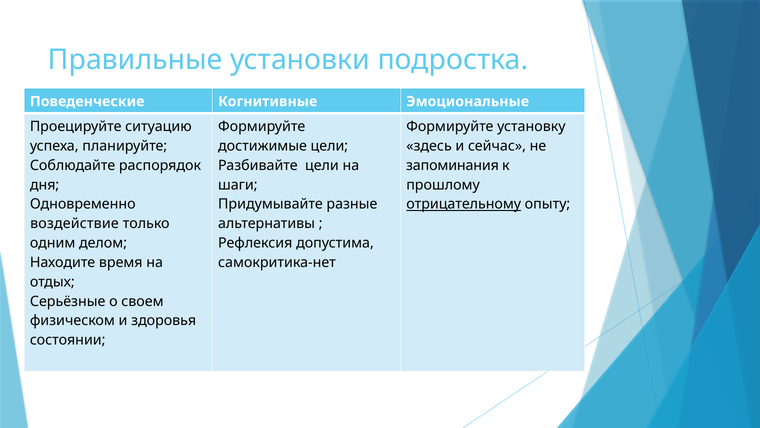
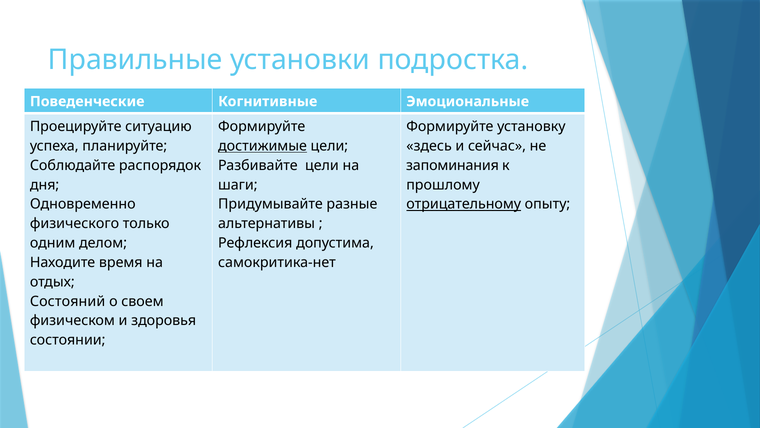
достижимые underline: none -> present
воздействие: воздействие -> физического
Серьёзные: Серьёзные -> Состояний
